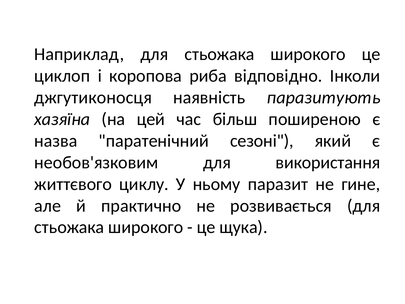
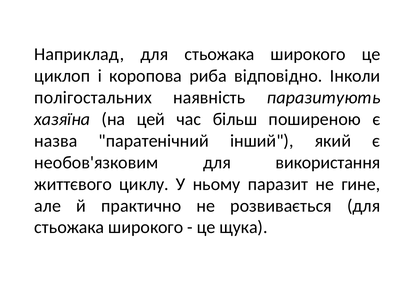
джгутиконосця: джгутиконосця -> полігостальних
сезоні: сезоні -> інший
